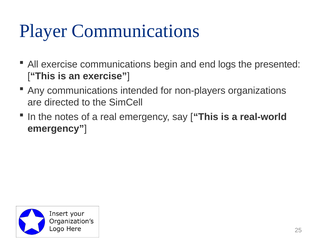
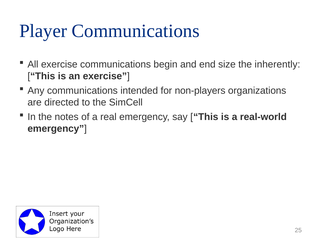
logs: logs -> size
presented: presented -> inherently
